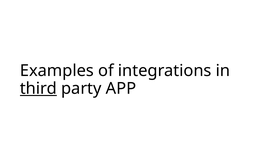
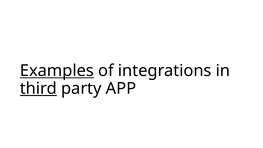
Examples underline: none -> present
